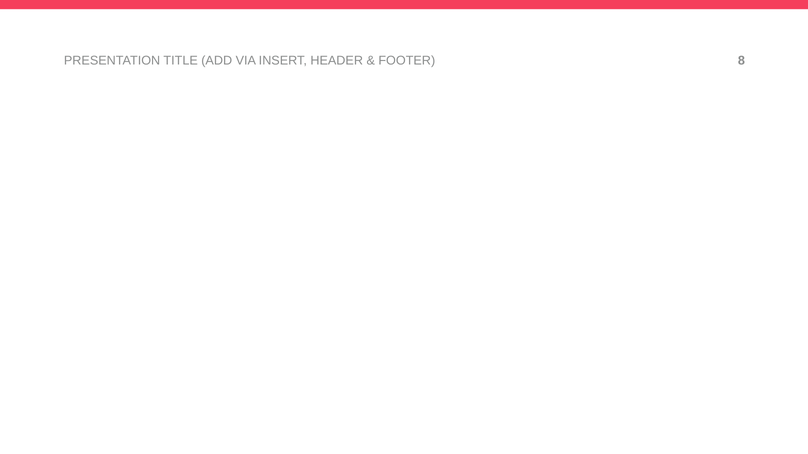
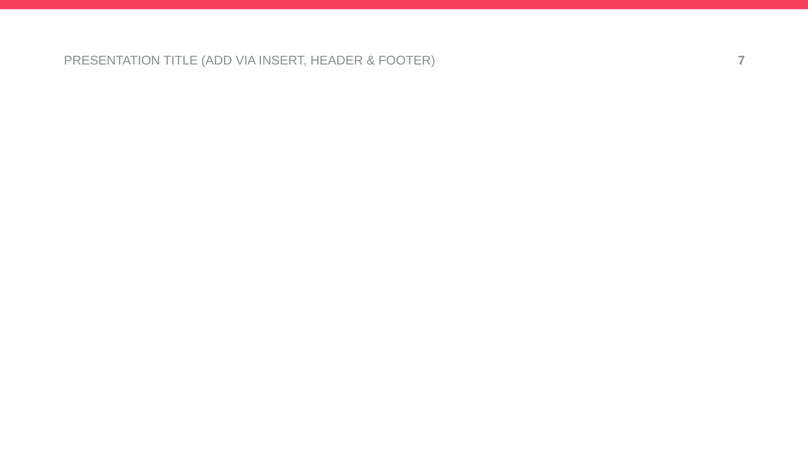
8: 8 -> 7
